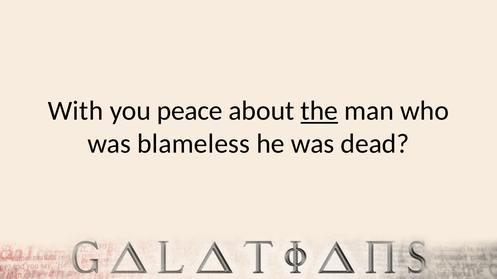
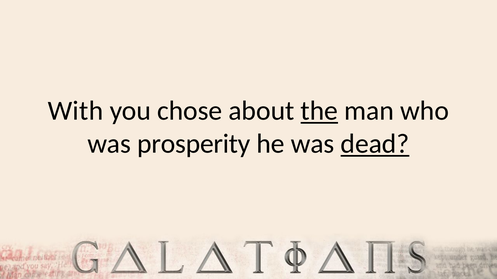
peace: peace -> chose
blameless: blameless -> prosperity
dead underline: none -> present
